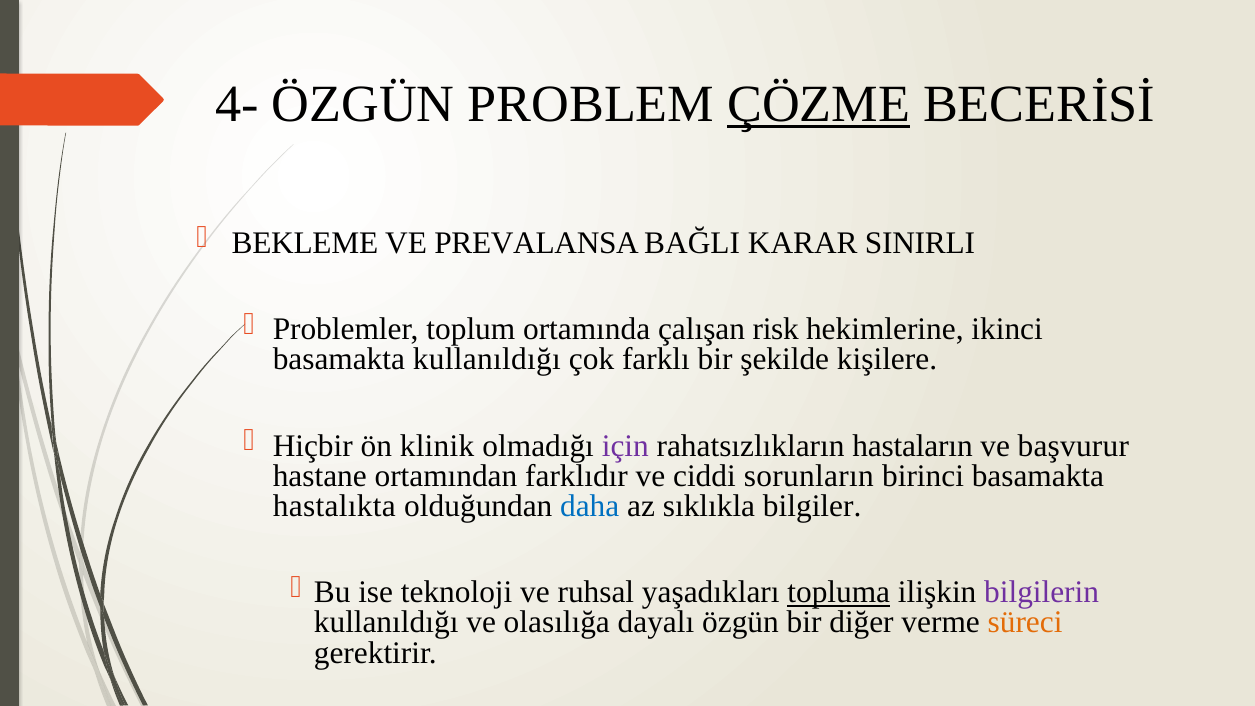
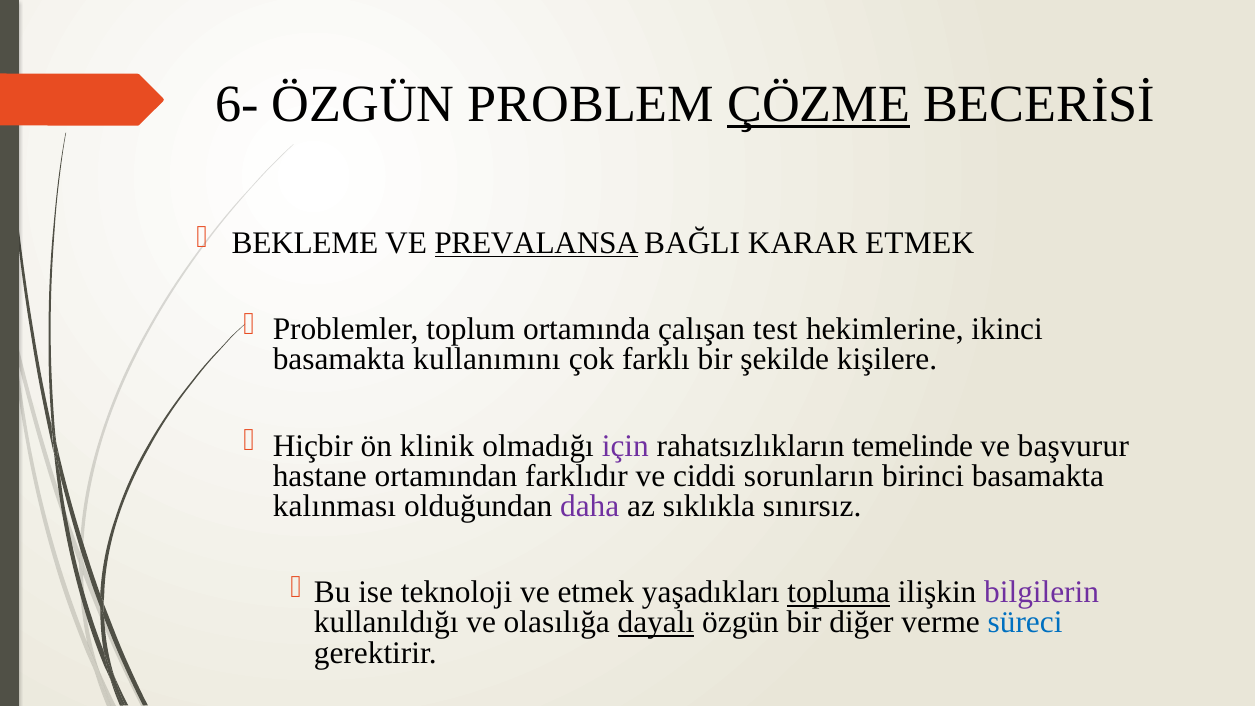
4-: 4- -> 6-
PREVALANSA underline: none -> present
KARAR SINIRLI: SINIRLI -> ETMEK
risk: risk -> test
basamakta kullanıldığı: kullanıldığı -> kullanımını
hastaların: hastaların -> temelinde
hastalıkta: hastalıkta -> kalınması
daha colour: blue -> purple
bilgiler: bilgiler -> sınırsız
ve ruhsal: ruhsal -> etmek
dayalı underline: none -> present
süreci colour: orange -> blue
